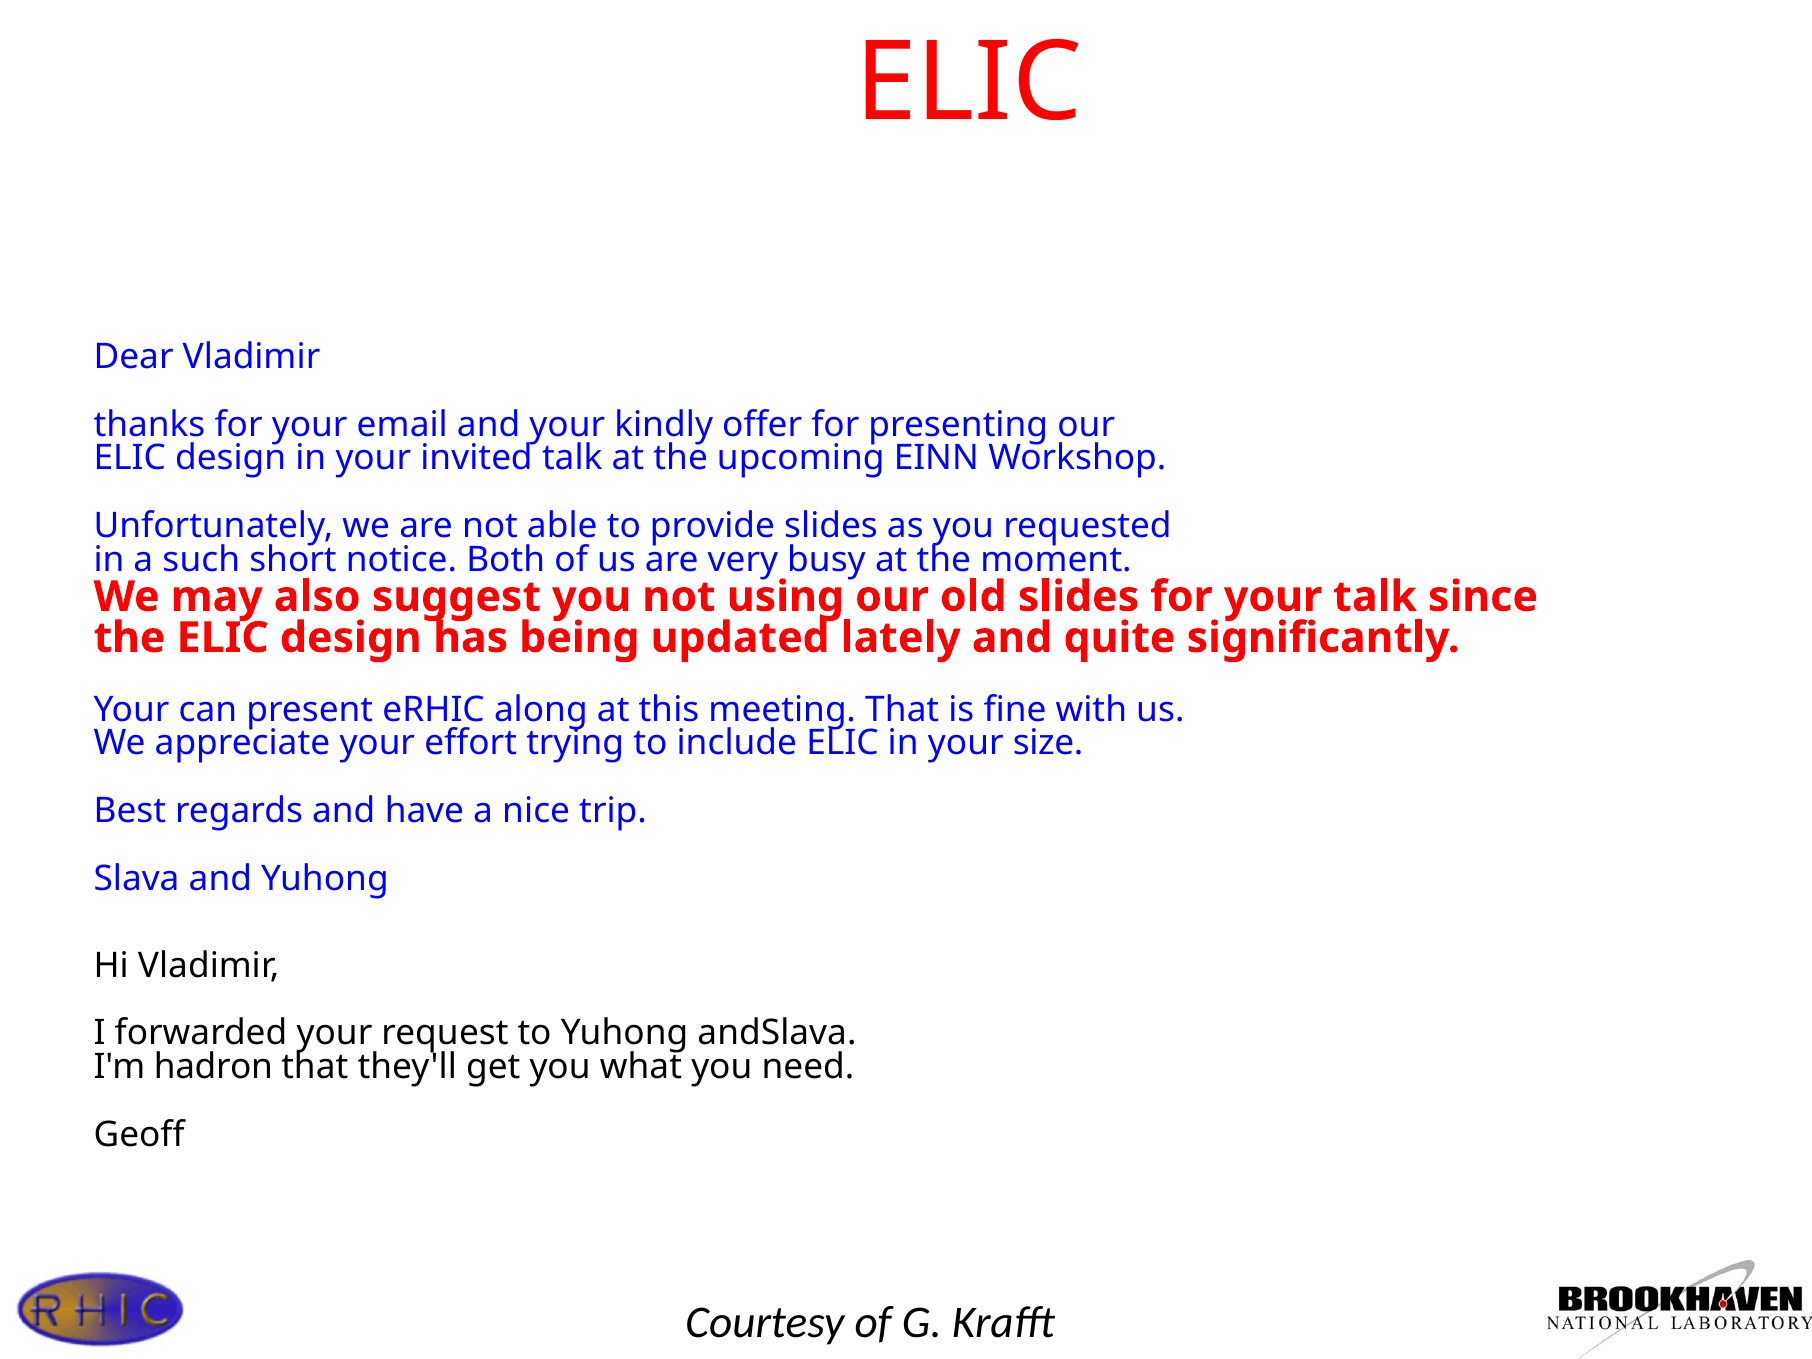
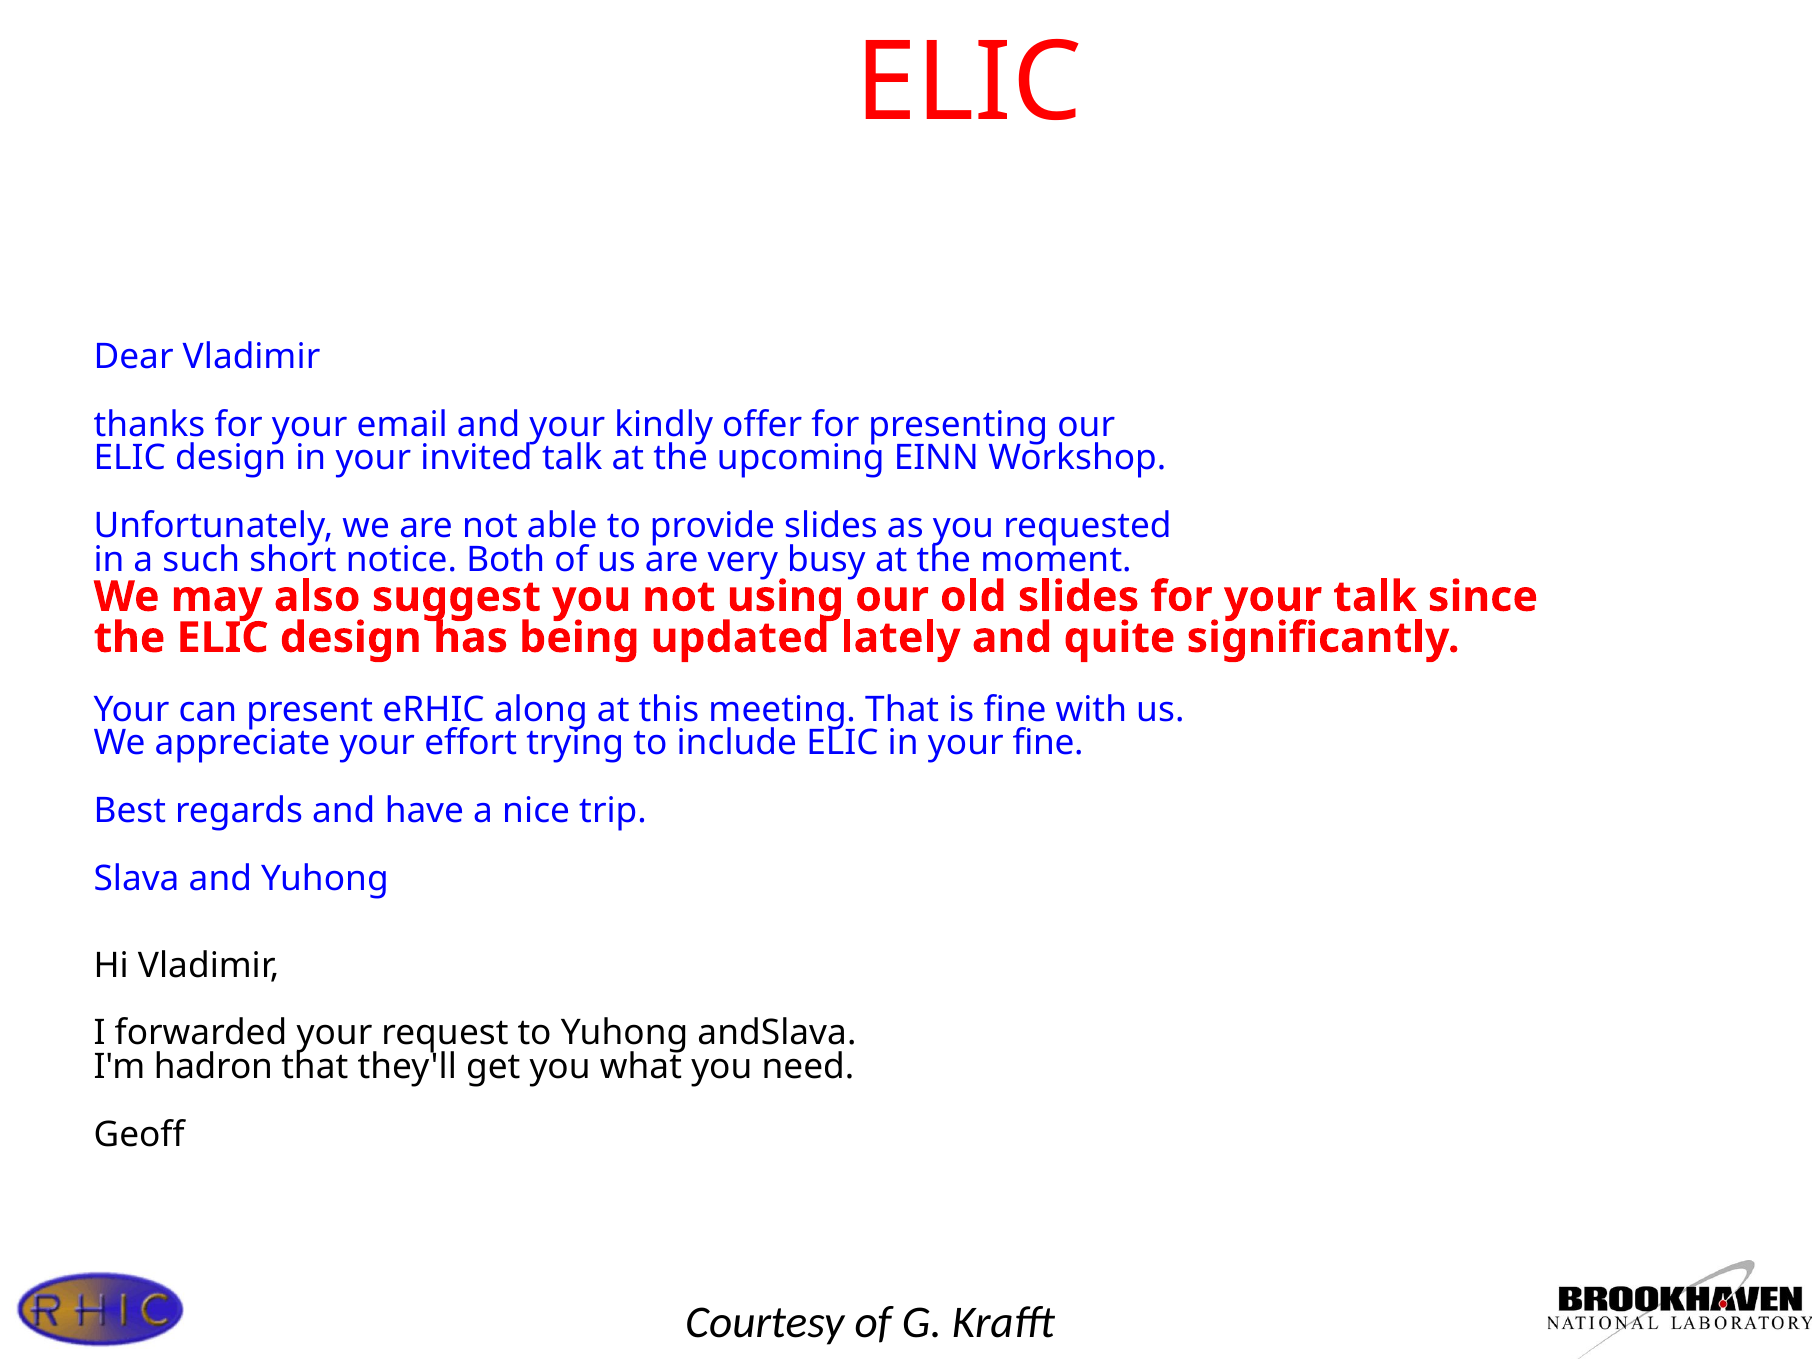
your size: size -> fine
